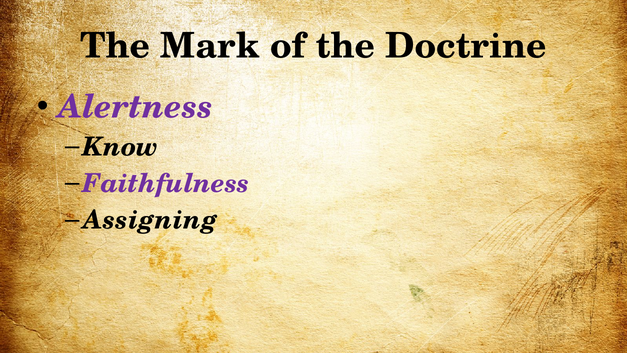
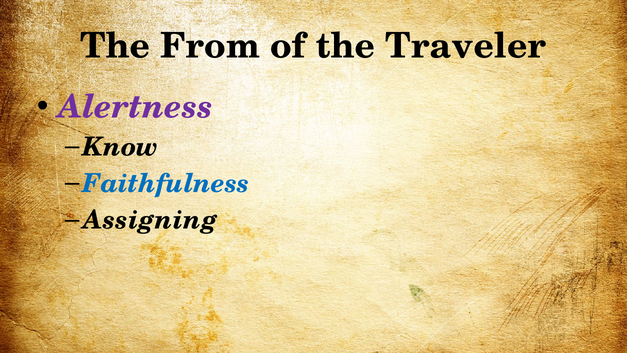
Mark: Mark -> From
Doctrine: Doctrine -> Traveler
Faithfulness colour: purple -> blue
